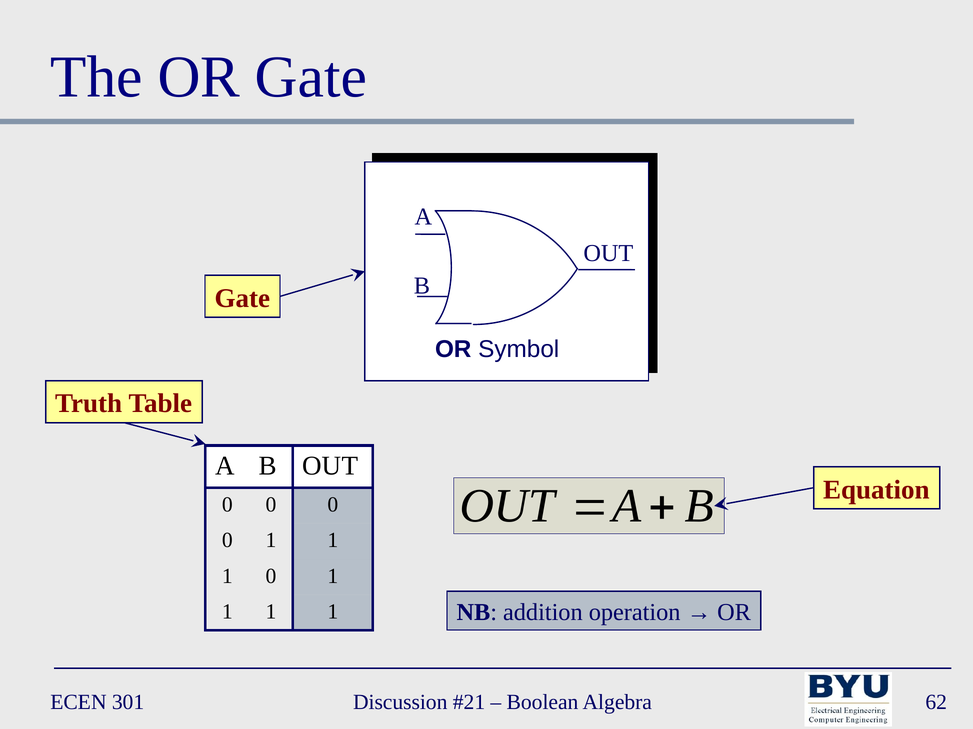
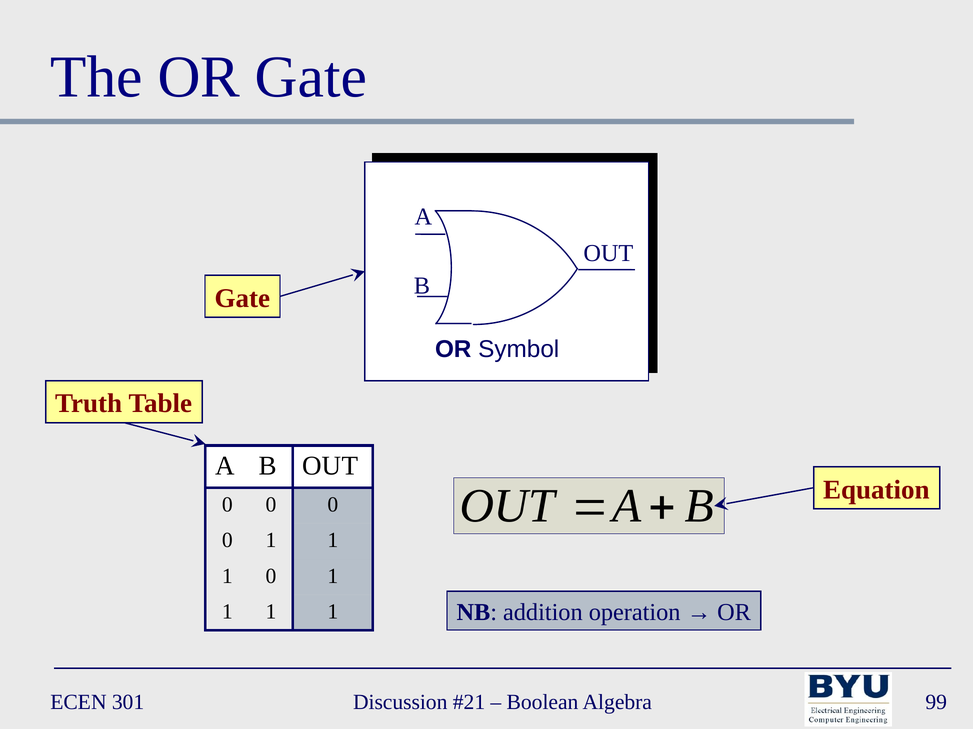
62: 62 -> 99
